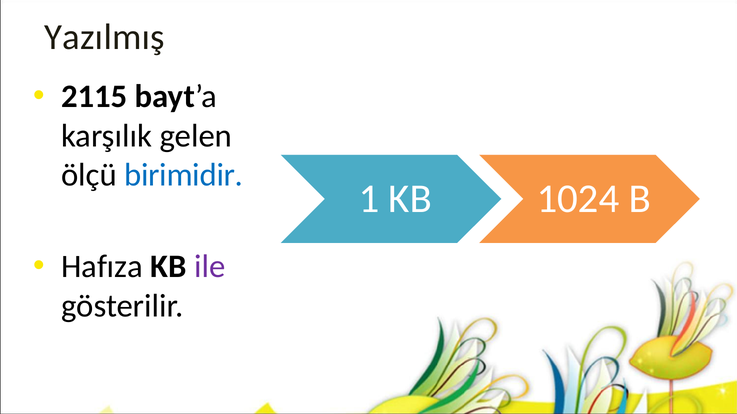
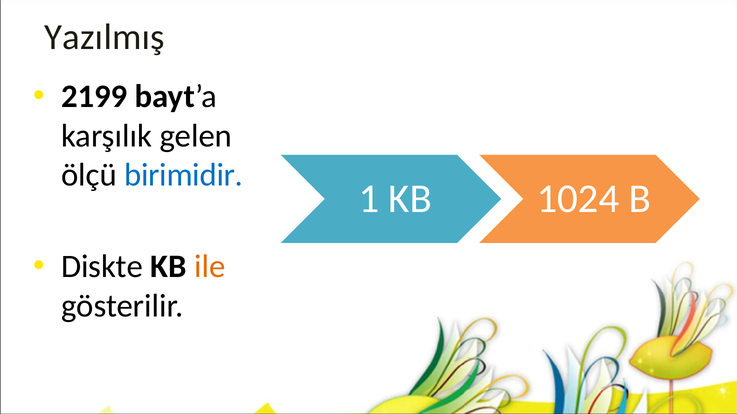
2115: 2115 -> 2199
Hafıza: Hafıza -> Diskte
ile colour: purple -> orange
